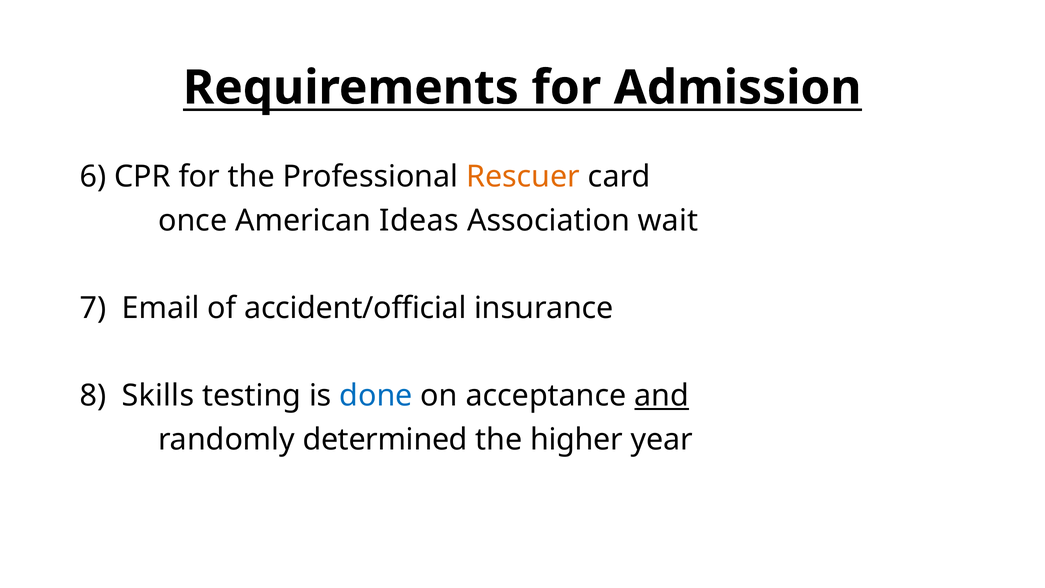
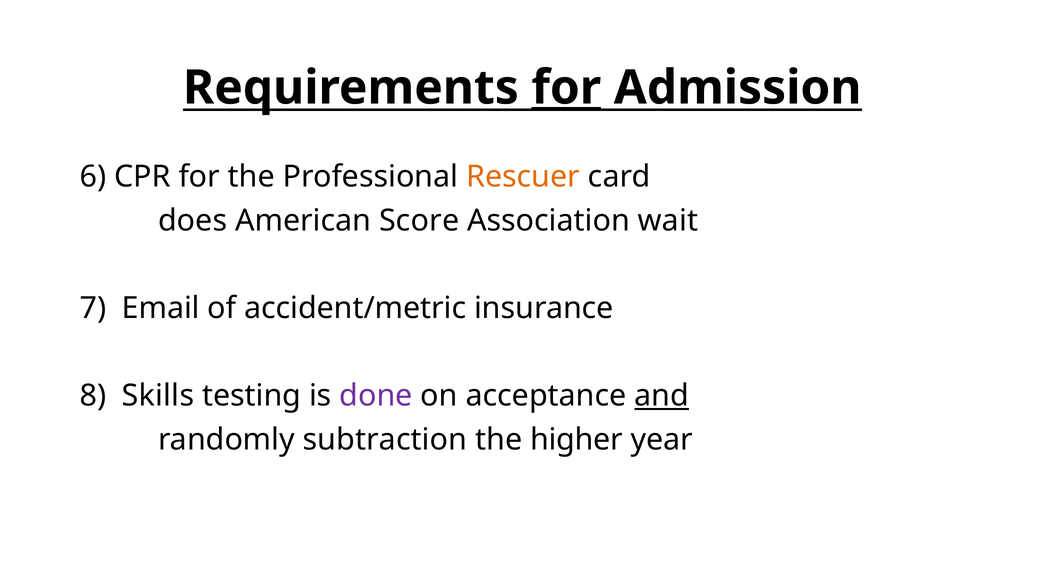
for at (566, 88) underline: none -> present
once: once -> does
Ideas: Ideas -> Score
accident/official: accident/official -> accident/metric
done colour: blue -> purple
determined: determined -> subtraction
